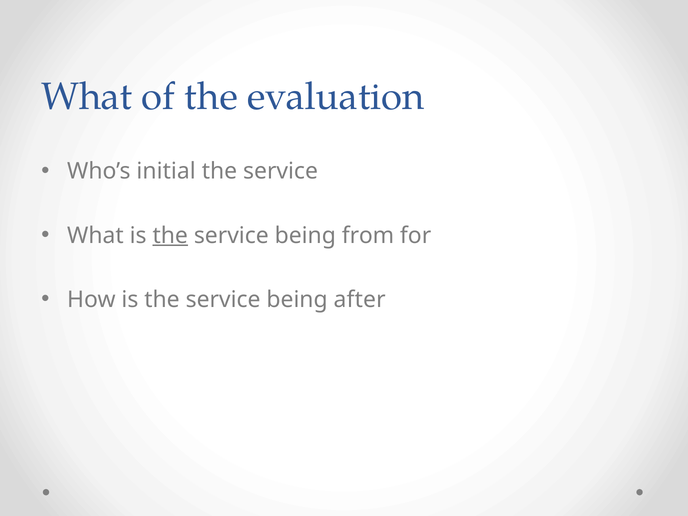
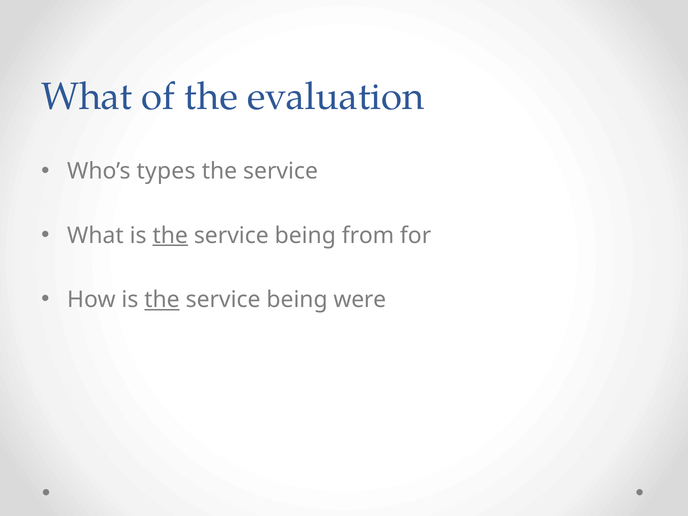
initial: initial -> types
the at (162, 300) underline: none -> present
after: after -> were
